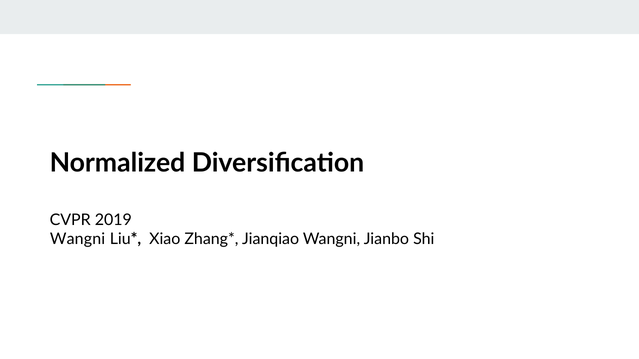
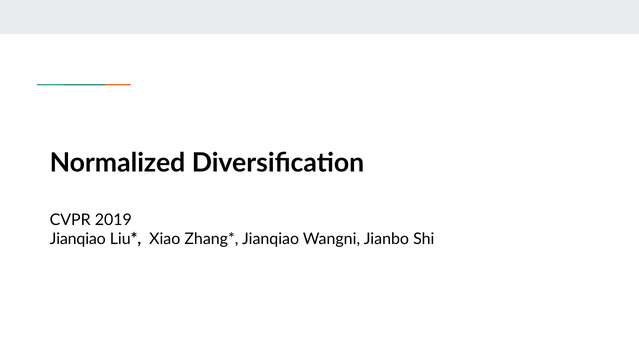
Wangni at (78, 239): Wangni -> Jianqiao
